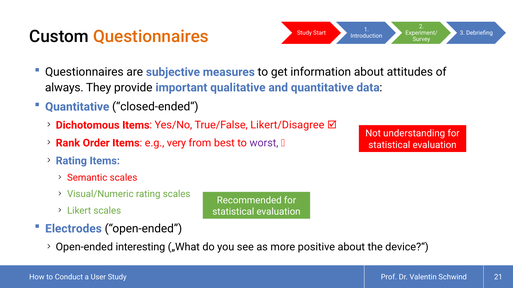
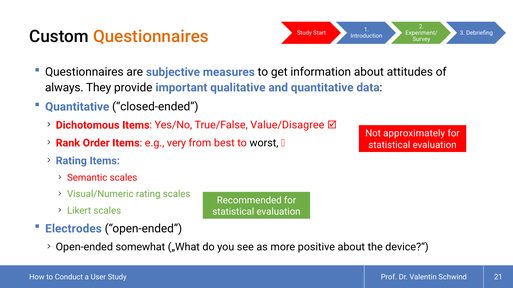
Likert/Disagree: Likert/Disagree -> Value/Disagree
understanding: understanding -> approximately
worst colour: purple -> black
interesting: interesting -> somewhat
